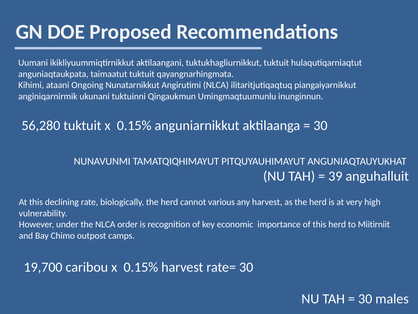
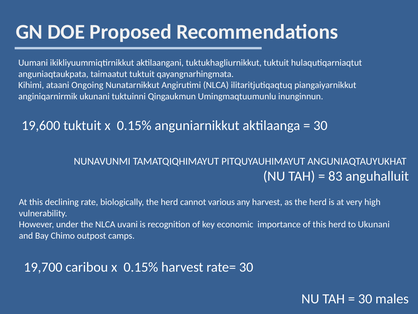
56,280: 56,280 -> 19,600
39: 39 -> 83
order: order -> uvani
to Miitirniit: Miitirniit -> Ukunani
